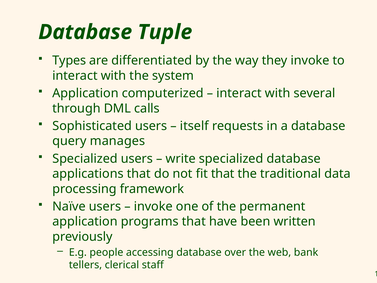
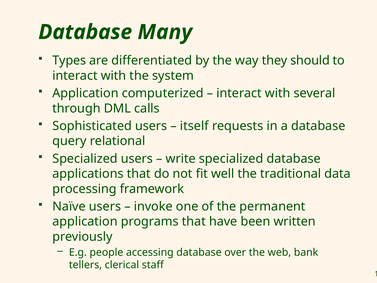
Tuple: Tuple -> Many
they invoke: invoke -> should
manages: manages -> relational
fit that: that -> well
